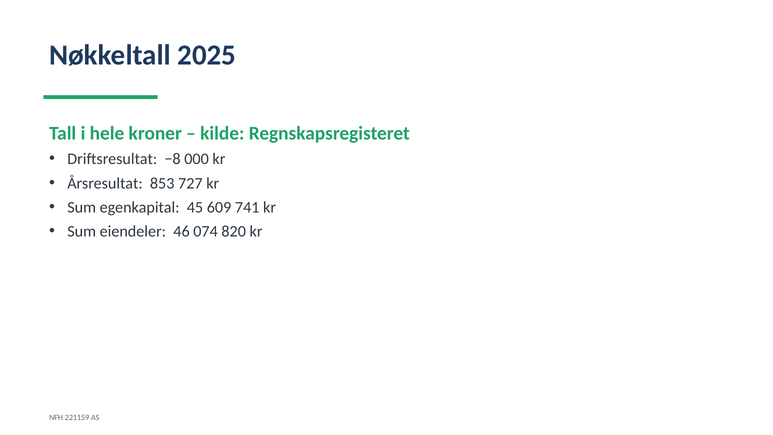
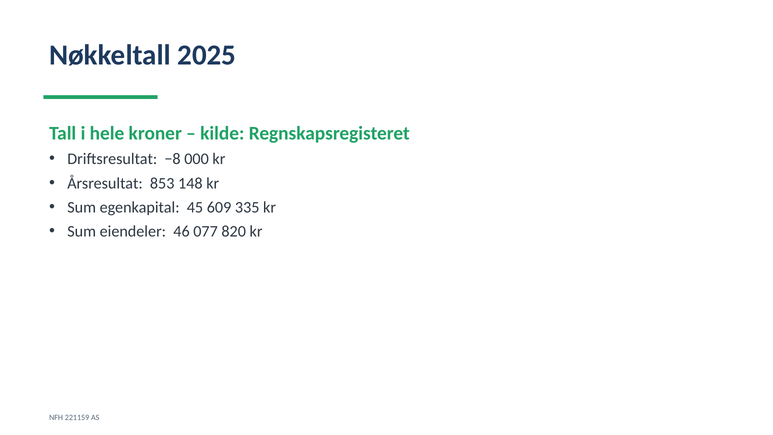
727: 727 -> 148
741: 741 -> 335
074: 074 -> 077
